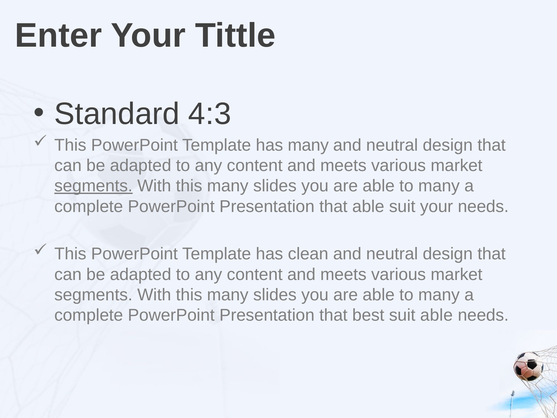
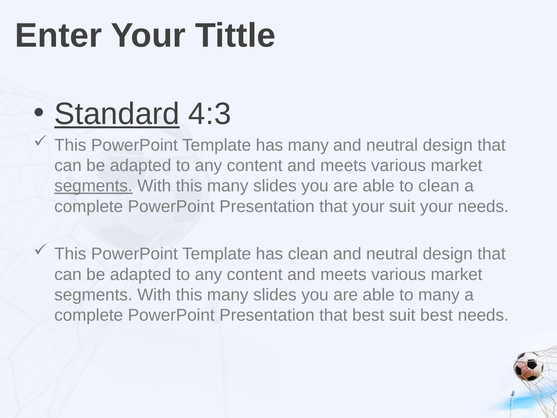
Standard underline: none -> present
many at (439, 186): many -> clean
that able: able -> your
suit able: able -> best
